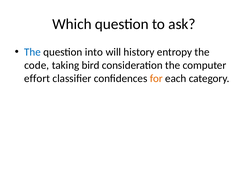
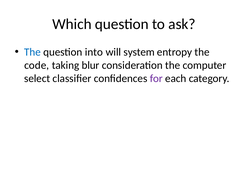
history: history -> system
bird: bird -> blur
effort: effort -> select
for colour: orange -> purple
